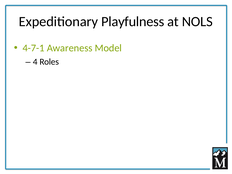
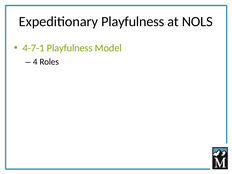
4-7-1 Awareness: Awareness -> Playfulness
